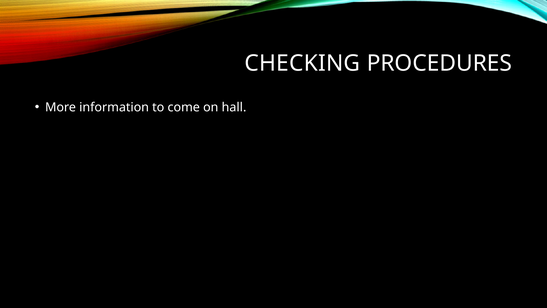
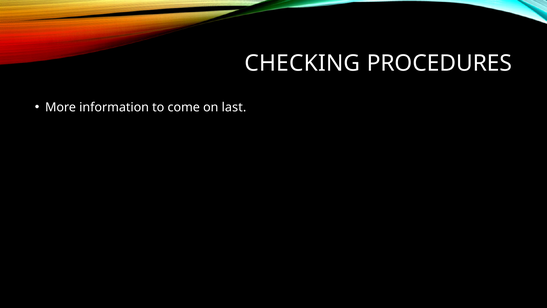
hall: hall -> last
